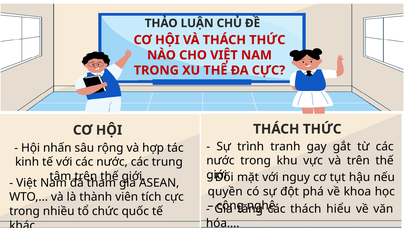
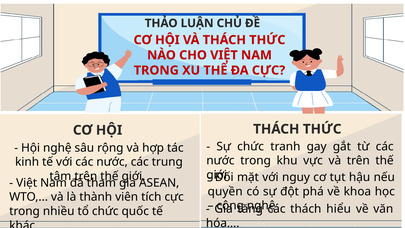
Sự trình: trình -> chức
Hội nhấn: nhấn -> nghệ
